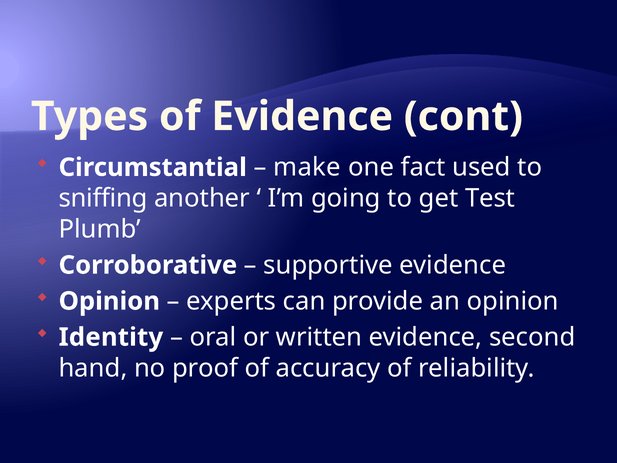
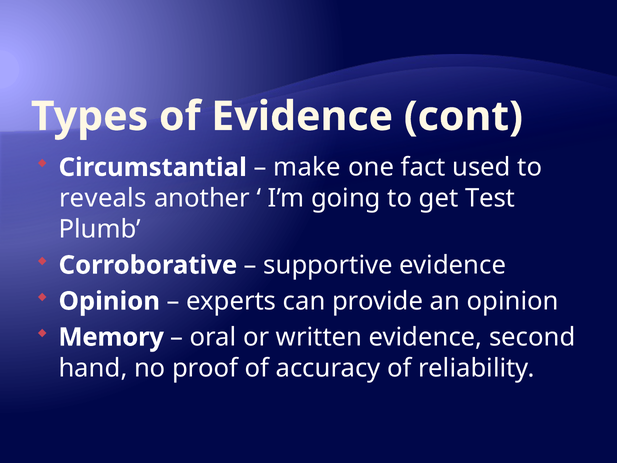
sniffing: sniffing -> reveals
Identity: Identity -> Memory
